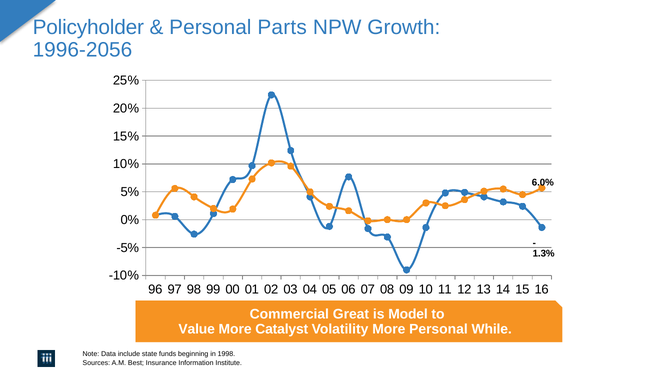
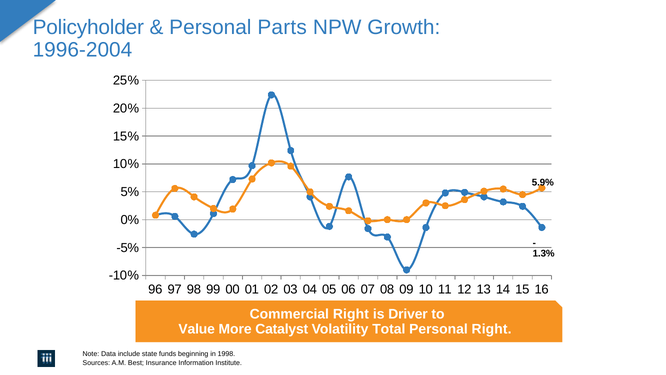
1996-2056: 1996-2056 -> 1996-2004
6.0%: 6.0% -> 5.9%
Commercial Great: Great -> Right
Model: Model -> Driver
Volatility More: More -> Total
Personal While: While -> Right
